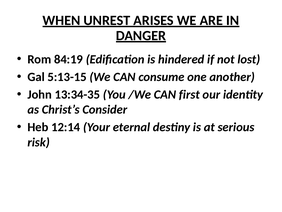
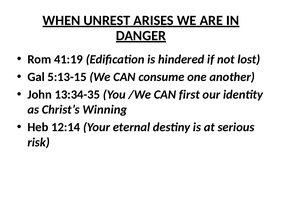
84:19: 84:19 -> 41:19
Consider: Consider -> Winning
